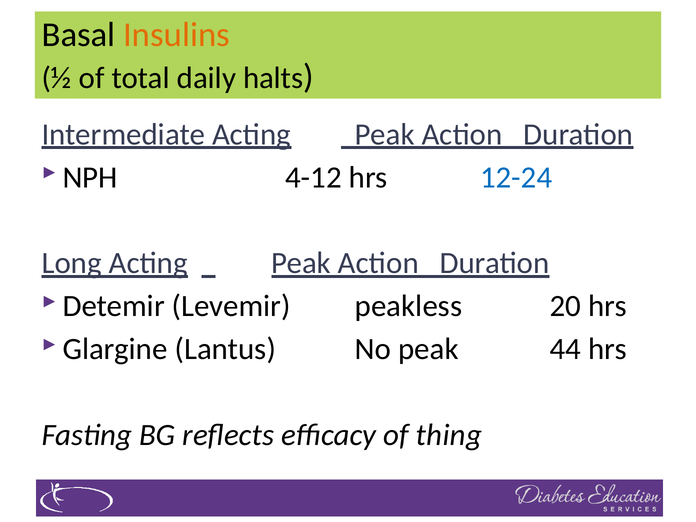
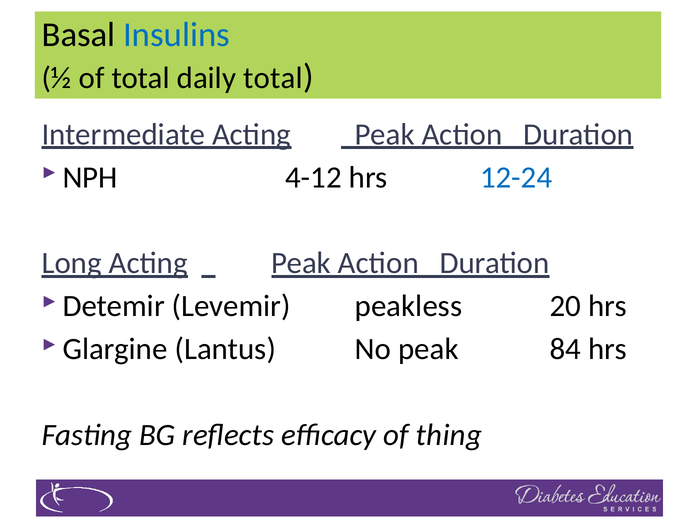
Insulins colour: orange -> blue
daily halts: halts -> total
44: 44 -> 84
